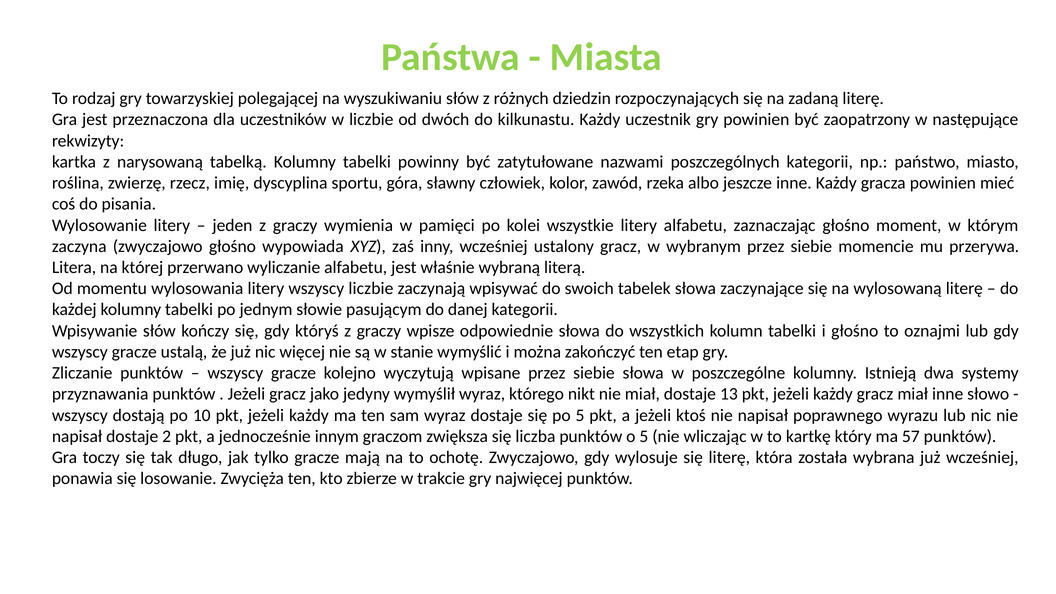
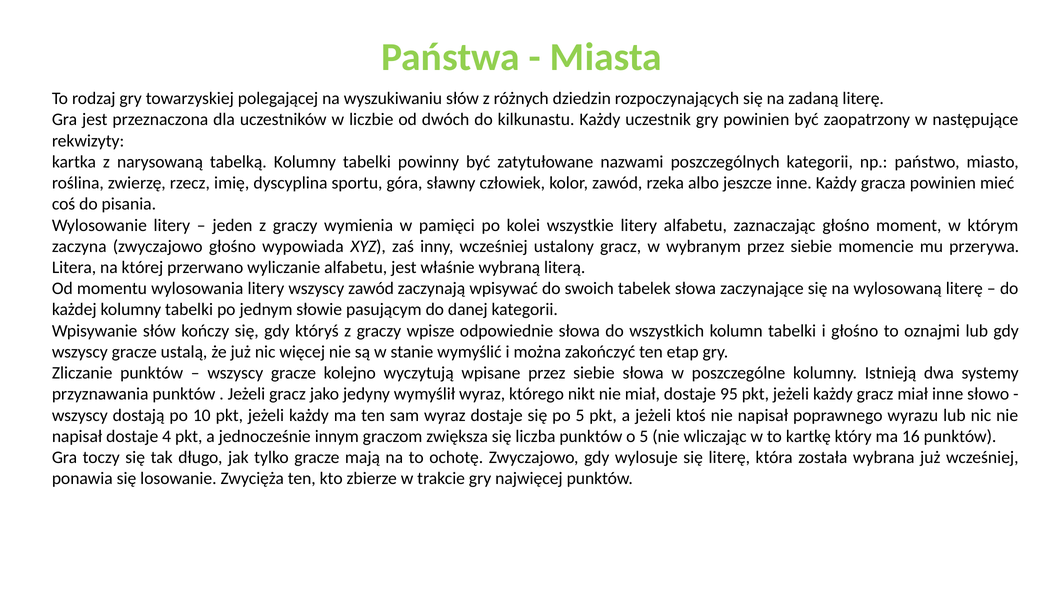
wszyscy liczbie: liczbie -> zawód
13: 13 -> 95
2: 2 -> 4
57: 57 -> 16
